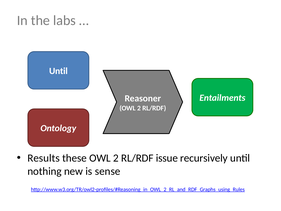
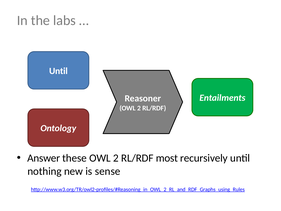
Results: Results -> Answer
issue: issue -> most
